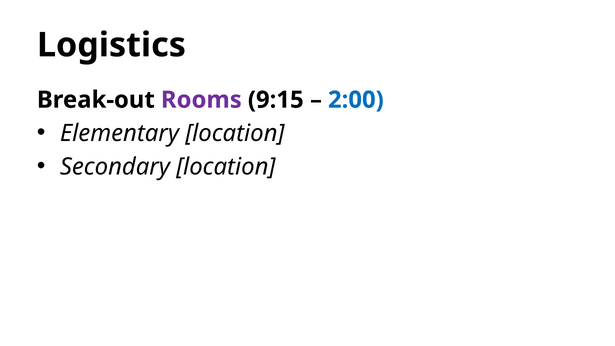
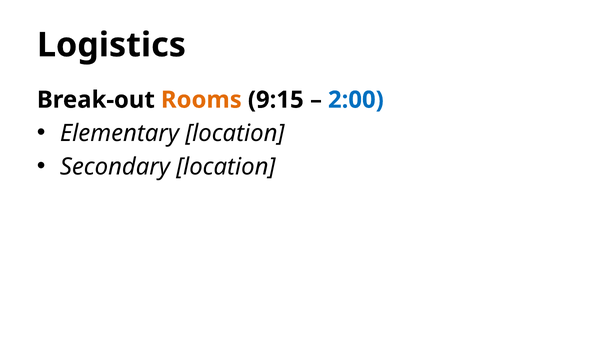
Rooms colour: purple -> orange
